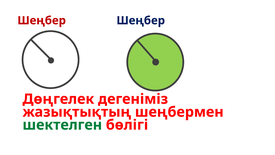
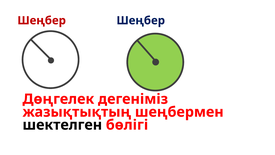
шектелген colour: green -> black
